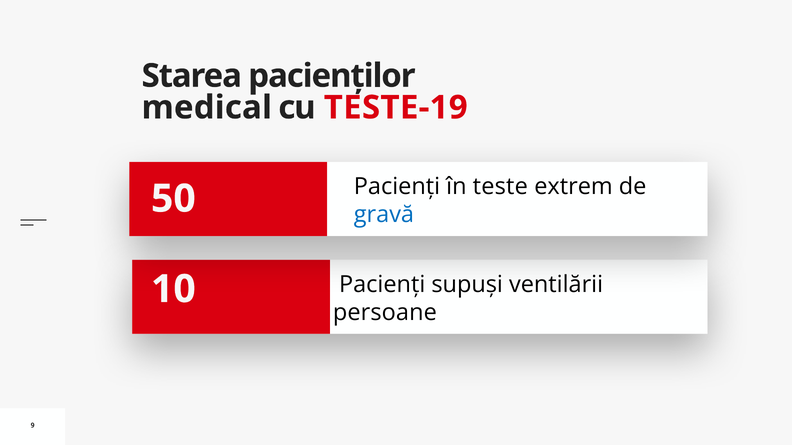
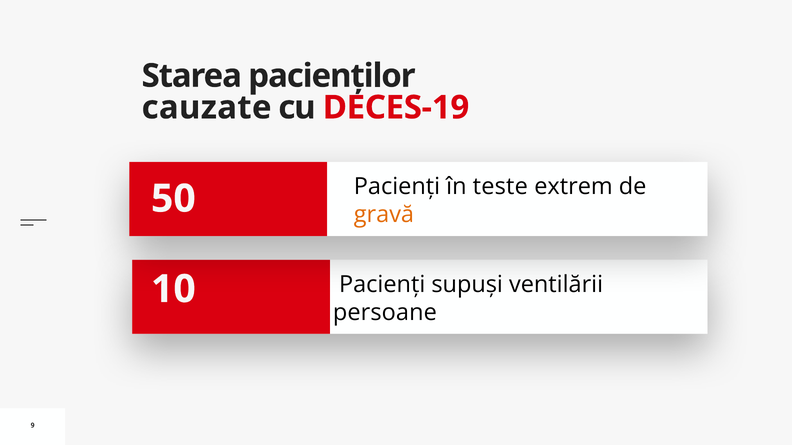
medical: medical -> cauzate
TESTE-19: TESTE-19 -> DECES-19
gravă colour: blue -> orange
